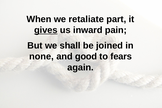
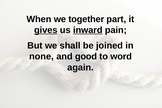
retaliate: retaliate -> together
inward underline: none -> present
fears: fears -> word
